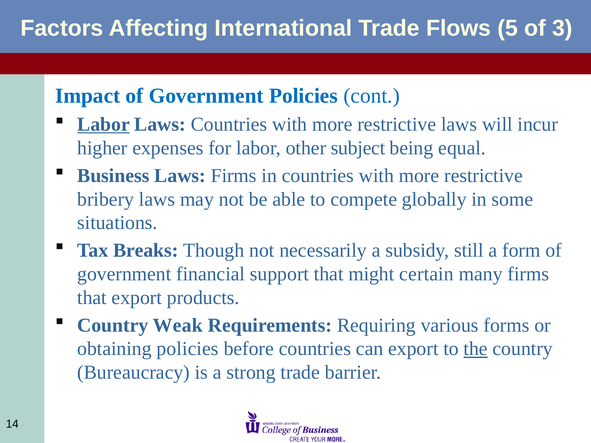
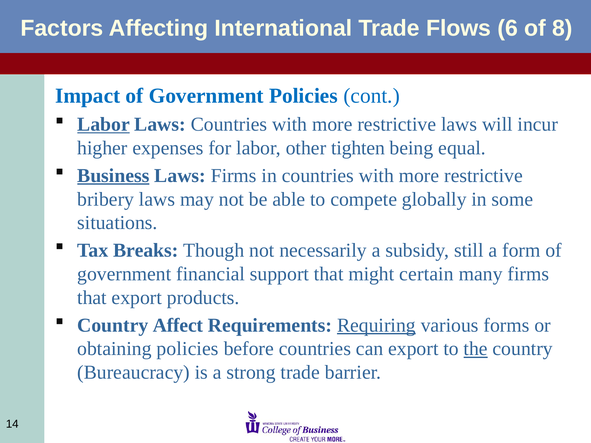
5: 5 -> 6
3: 3 -> 8
subject: subject -> tighten
Business underline: none -> present
Weak: Weak -> Affect
Requiring underline: none -> present
